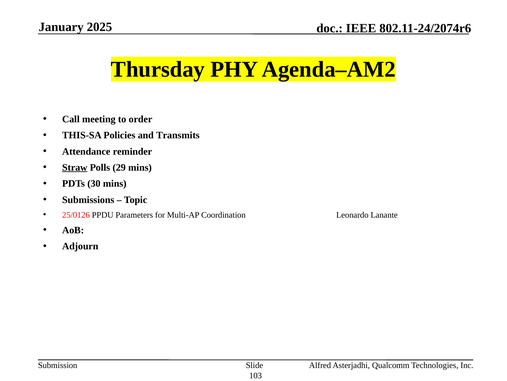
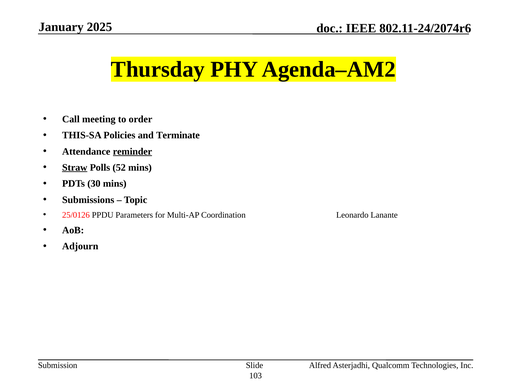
Transmits: Transmits -> Terminate
reminder underline: none -> present
29: 29 -> 52
